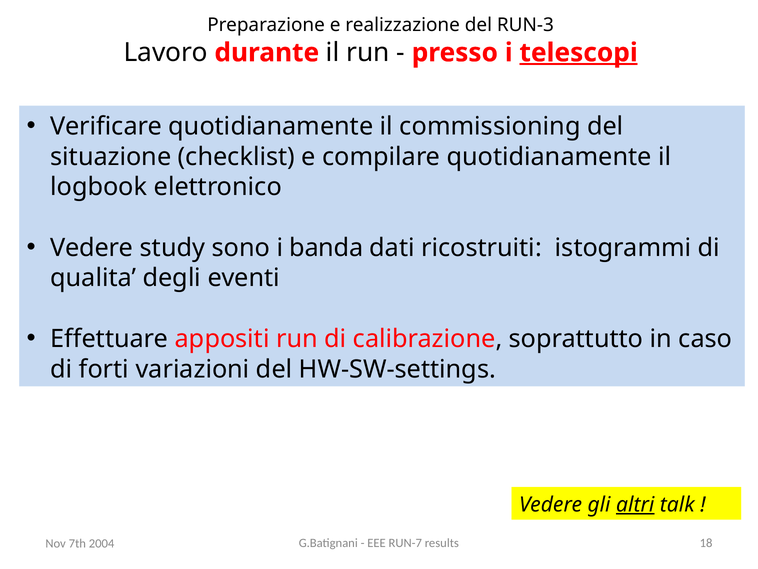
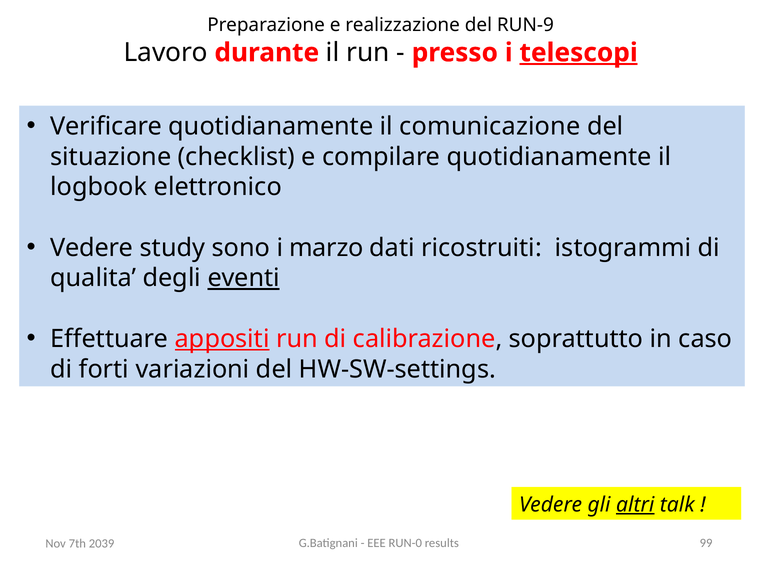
RUN-3: RUN-3 -> RUN-9
commissioning: commissioning -> comunicazione
banda: banda -> marzo
eventi underline: none -> present
appositi underline: none -> present
RUN-7: RUN-7 -> RUN-0
18: 18 -> 99
2004: 2004 -> 2039
